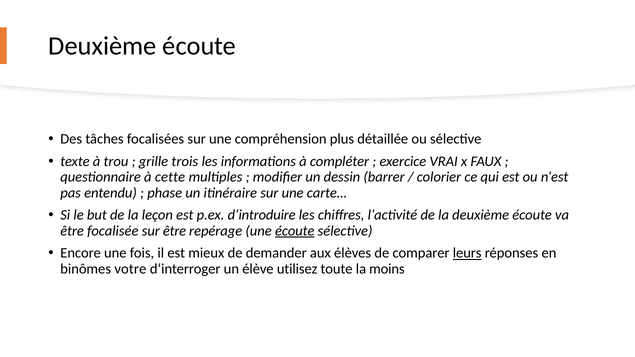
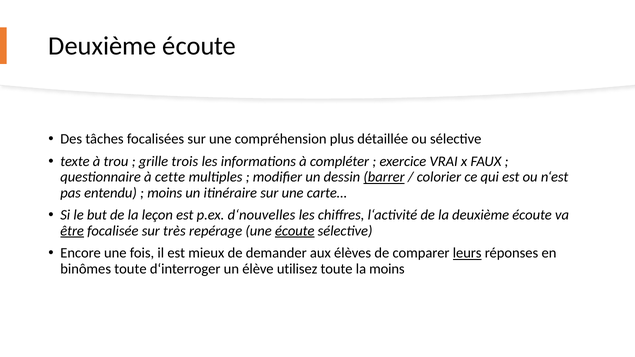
barrer underline: none -> present
phase at (165, 193): phase -> moins
d‘introduire: d‘introduire -> d‘nouvelles
être at (72, 231) underline: none -> present
sur être: être -> très
binômes votre: votre -> toute
